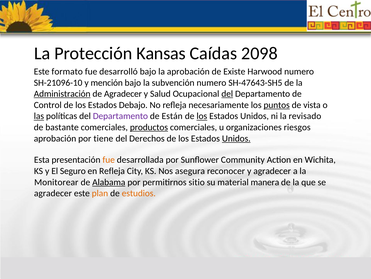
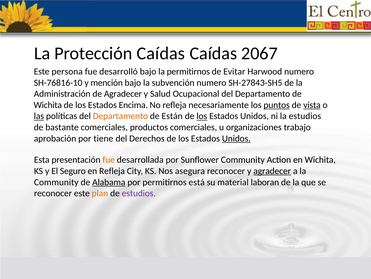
Protección Kansas: Kansas -> Caídas
2098: 2098 -> 2067
formato: formato -> persona
la aprobación: aprobación -> permitirnos
Existe: Existe -> Evitar
SH-21096-10: SH-21096-10 -> SH-76816-10
SH-47643-SH5: SH-47643-SH5 -> SH-27843-SH5
Administración underline: present -> none
del at (227, 94) underline: present -> none
Control at (48, 105): Control -> Wichita
Debajo: Debajo -> Encima
vista underline: none -> present
Departamento at (120, 116) colour: purple -> orange
la revisado: revisado -> estudios
productos underline: present -> none
riesgos: riesgos -> trabajo
agradecer at (272, 171) underline: none -> present
Monitorear at (56, 182): Monitorear -> Community
sitio: sitio -> está
manera: manera -> laboran
agradecer at (53, 193): agradecer -> reconocer
estudios at (139, 193) colour: orange -> purple
